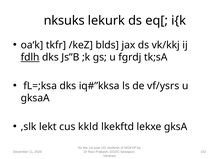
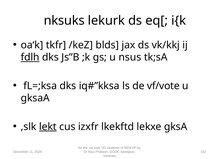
fgrdj: fgrdj -> nsus
vf/ysrs: vf/ysrs -> vf/vote
lekt underline: none -> present
kkld: kkld -> izxfr
